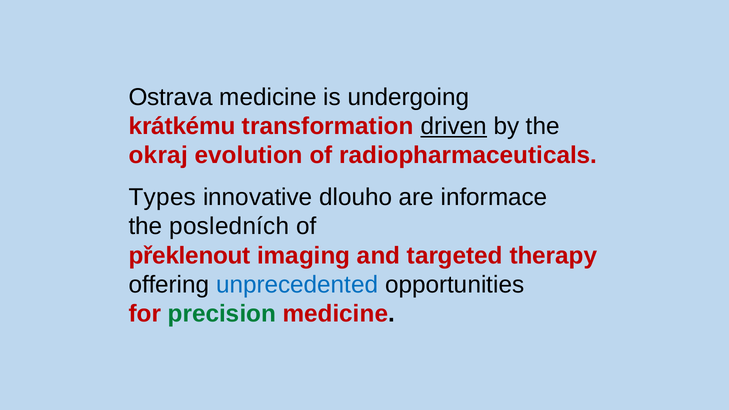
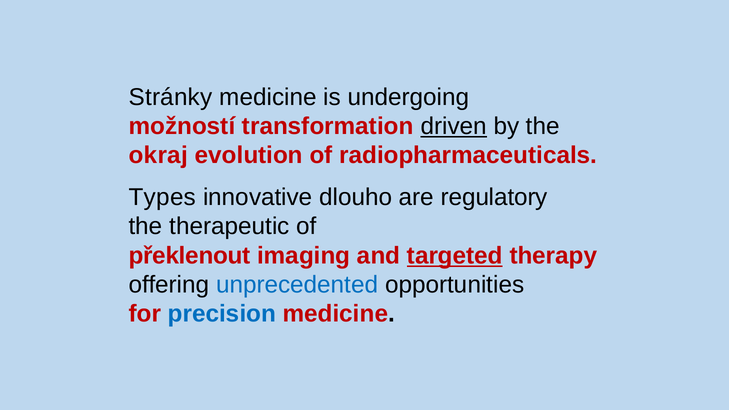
Ostrava: Ostrava -> Stránky
krátkému: krátkému -> možností
informace: informace -> regulatory
posledních: posledních -> therapeutic
targeted underline: none -> present
precision colour: green -> blue
